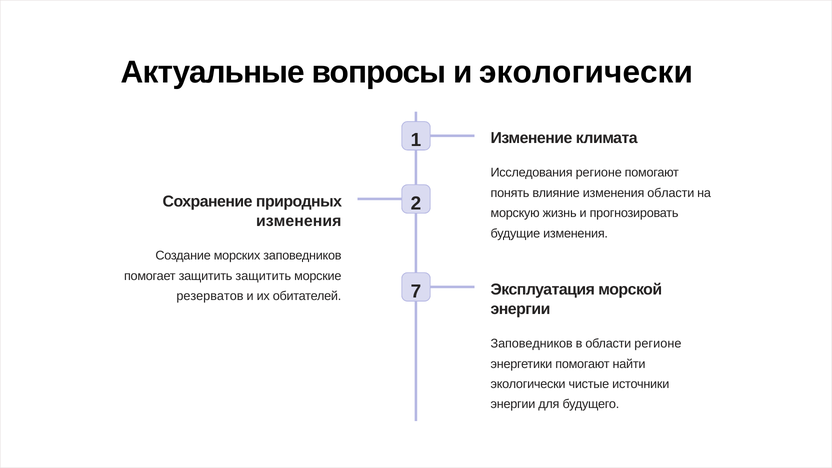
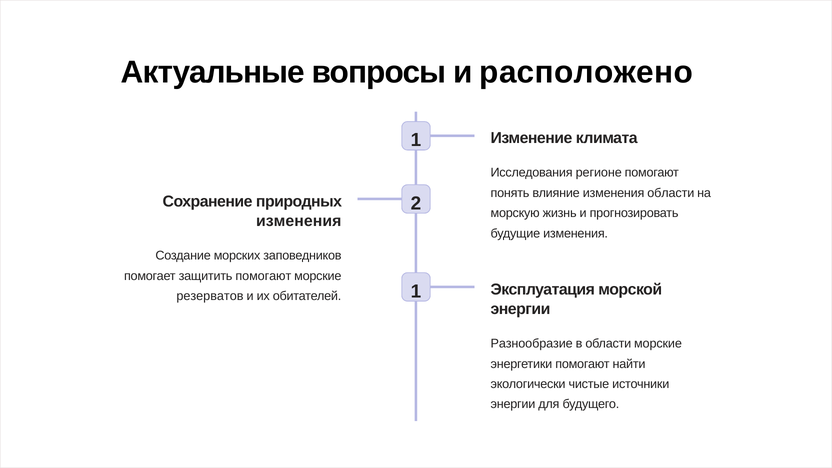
и экологически: экологически -> расположено
защитить защитить: защитить -> помогают
обитателей 7: 7 -> 1
Заповедников at (532, 344): Заповедников -> Разнообразие
области регионе: регионе -> морские
